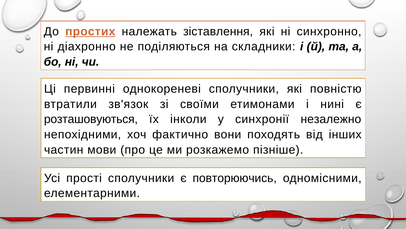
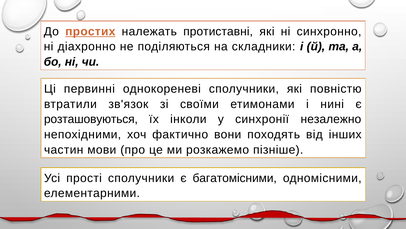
зіставлення: зіставлення -> протиставні
повторюючись: повторюючись -> багатомісними
